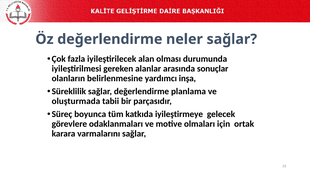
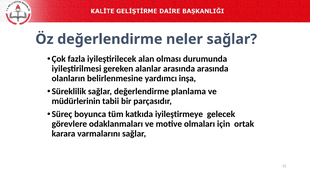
arasında sonuçlar: sonuçlar -> arasında
oluşturmada: oluşturmada -> müdürlerinin
